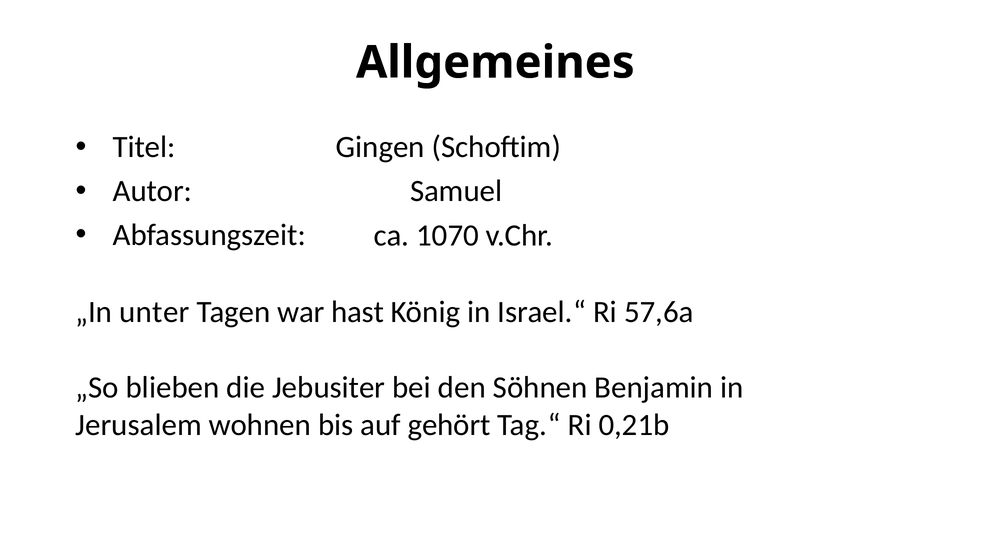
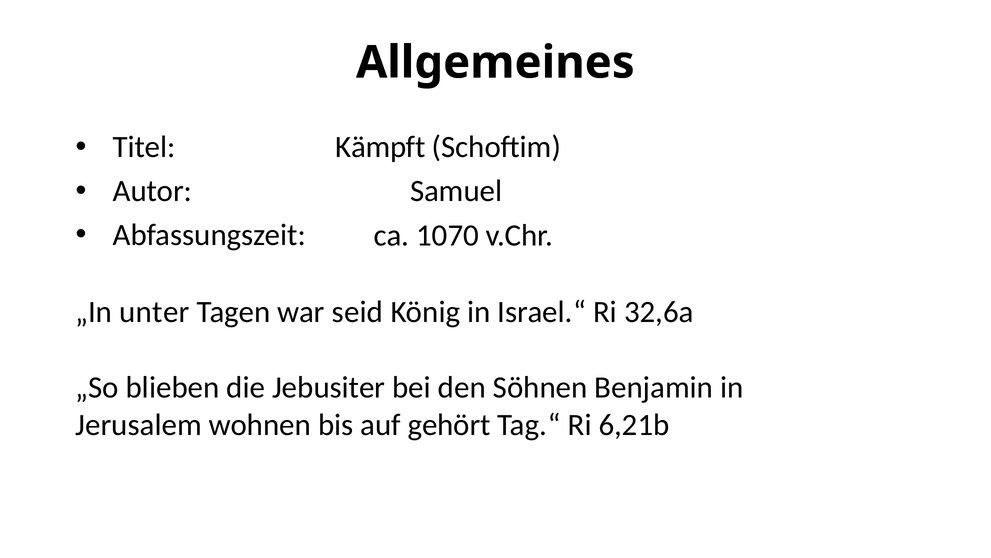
Gingen: Gingen -> Kämpft
hast: hast -> seid
57,6a: 57,6a -> 32,6a
0,21b: 0,21b -> 6,21b
